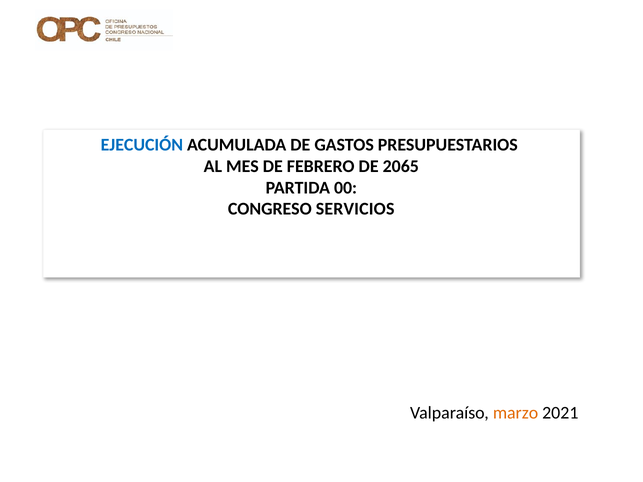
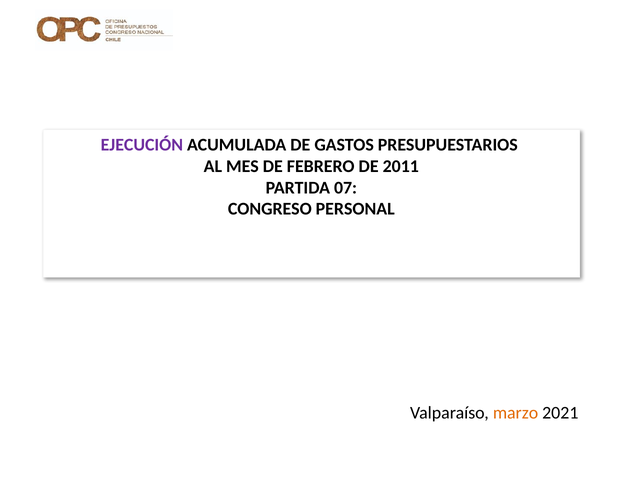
EJECUCIÓN colour: blue -> purple
2065: 2065 -> 2011
00: 00 -> 07
SERVICIOS: SERVICIOS -> PERSONAL
